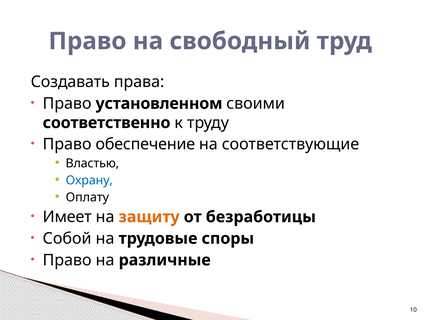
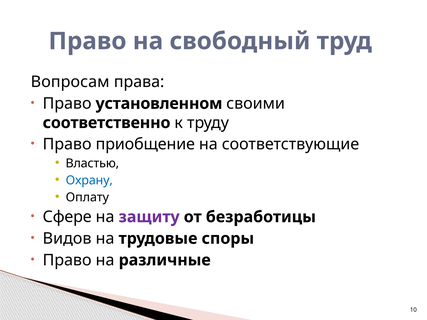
Создавать: Создавать -> Вопросам
обеспечение: обеспечение -> приобщение
Имеет: Имеет -> Сфере
защиту colour: orange -> purple
Собой: Собой -> Видов
